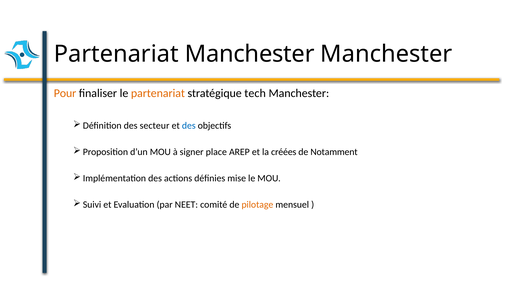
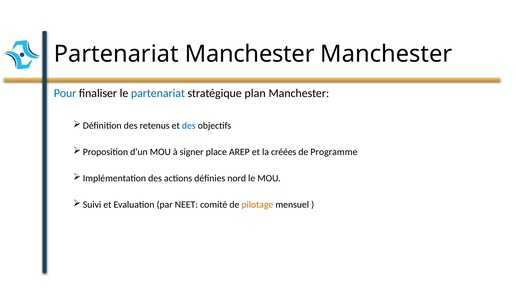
Pour colour: orange -> blue
partenariat at (158, 93) colour: orange -> blue
tech: tech -> plan
secteur: secteur -> retenus
Notamment: Notamment -> Programme
mise: mise -> nord
